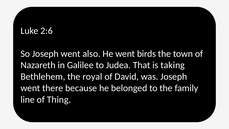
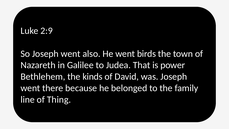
2:6: 2:6 -> 2:9
taking: taking -> power
royal: royal -> kinds
